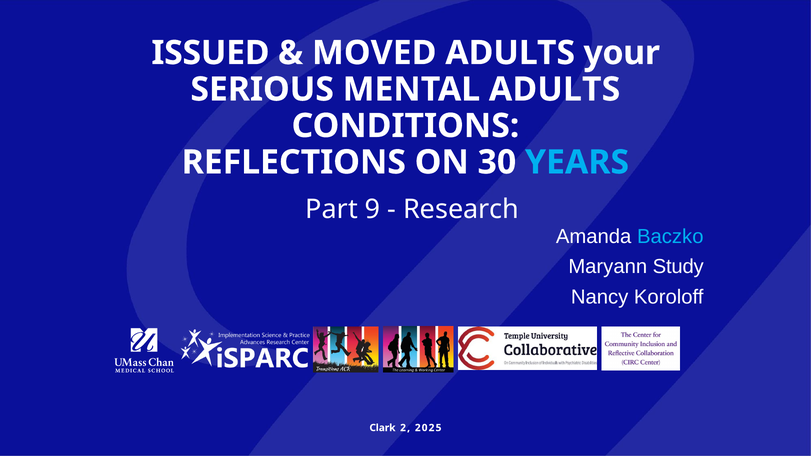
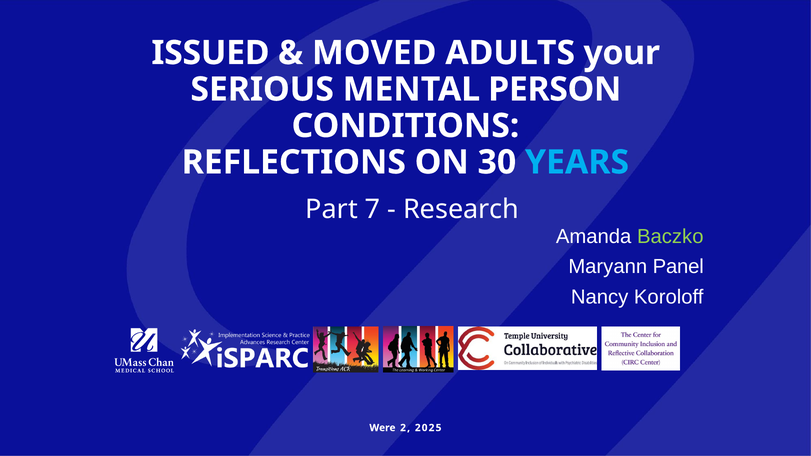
MENTAL ADULTS: ADULTS -> PERSON
9: 9 -> 7
Baczko colour: light blue -> light green
Study: Study -> Panel
Clark: Clark -> Were
